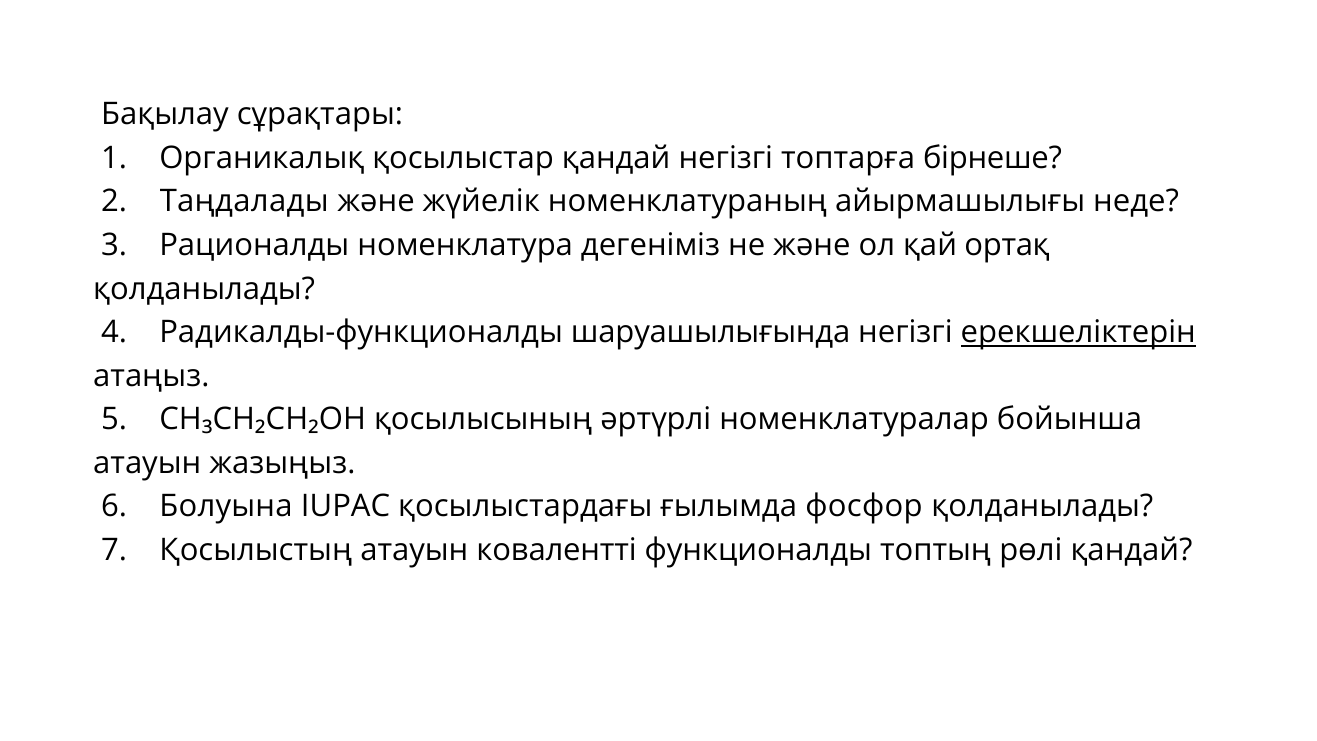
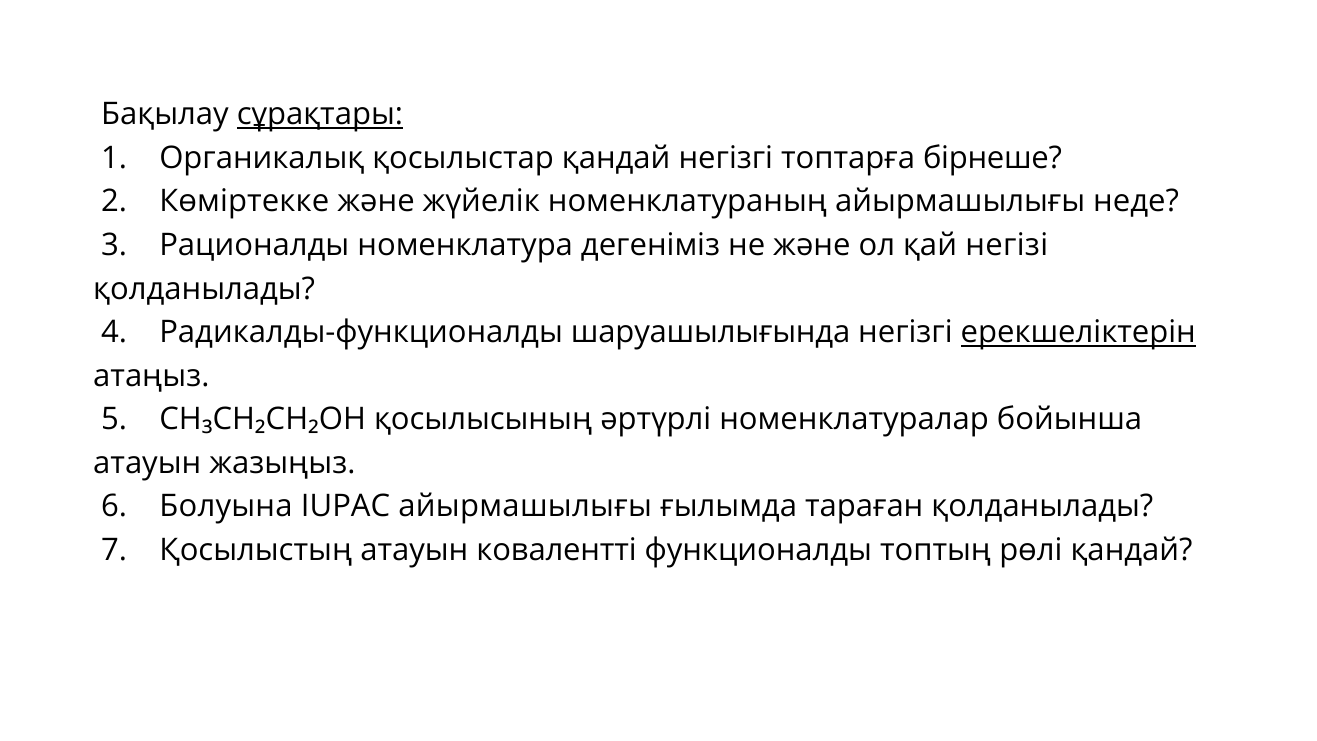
сұрақтары underline: none -> present
Таңдалады: Таңдалады -> Көміртекке
ортақ: ортақ -> негізі
IUPAC қосылыстардағы: қосылыстардағы -> айырмашылығы
фосфор: фосфор -> тараған
